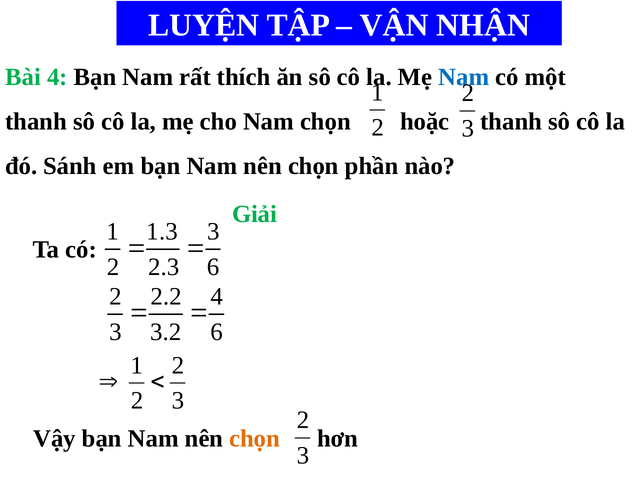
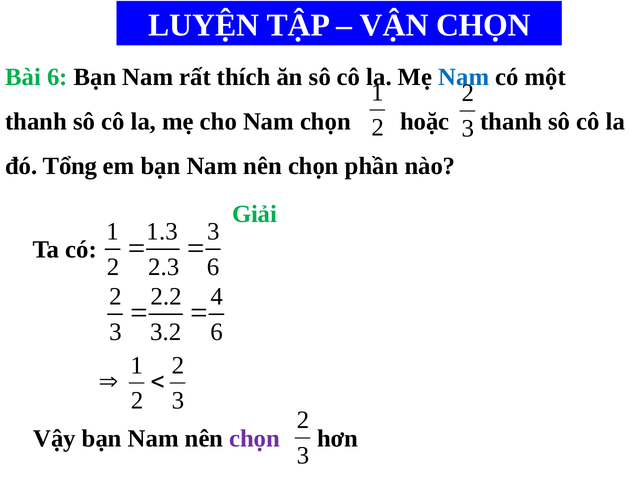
VẬN NHẬN: NHẬN -> CHỌN
Bài 4: 4 -> 6
Sánh: Sánh -> Tổng
chọn at (255, 438) colour: orange -> purple
